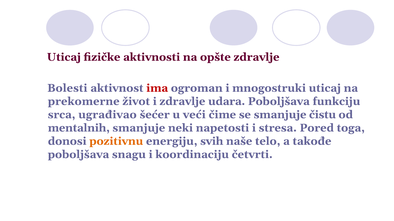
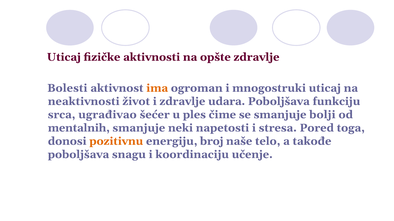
ima colour: red -> orange
prekomerne: prekomerne -> neaktivnosti
veći: veći -> ples
čistu: čistu -> bolji
svih: svih -> broj
četvrti: četvrti -> učenje
